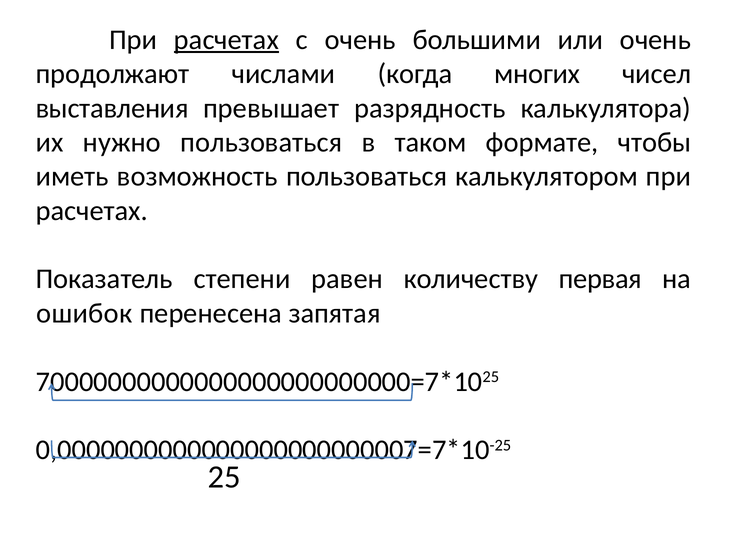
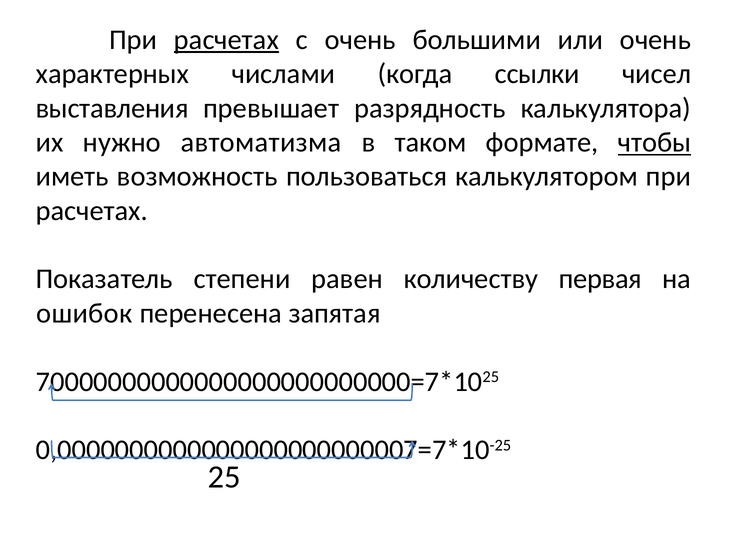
продолжают: продолжают -> характерных
многих: многих -> ссылки
нужно пользоваться: пользоваться -> автоматизма
чтобы underline: none -> present
